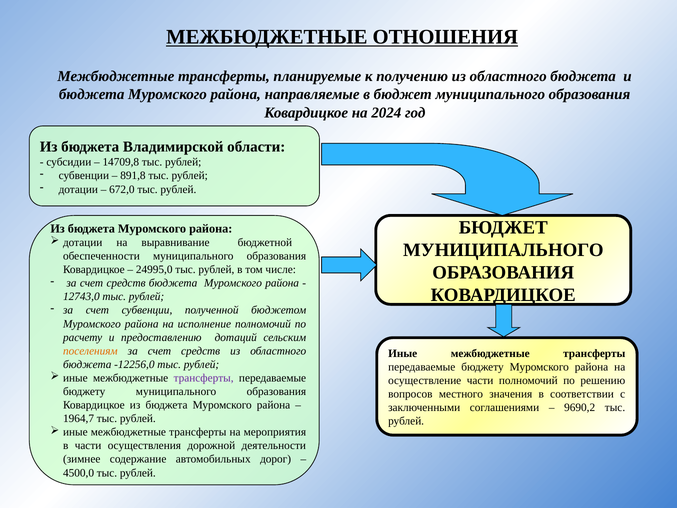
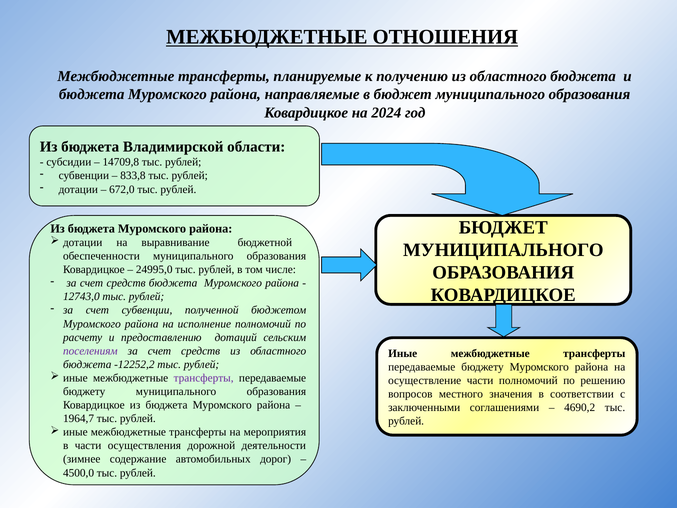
891,8: 891,8 -> 833,8
поселениям colour: orange -> purple
-12256,0: -12256,0 -> -12252,2
9690,2: 9690,2 -> 4690,2
